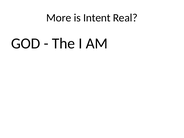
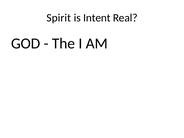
More: More -> Spirit
